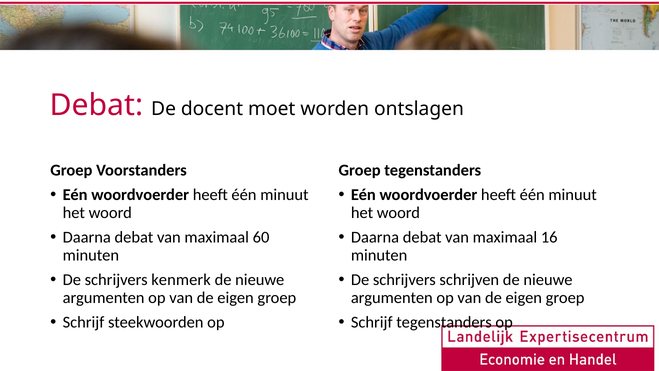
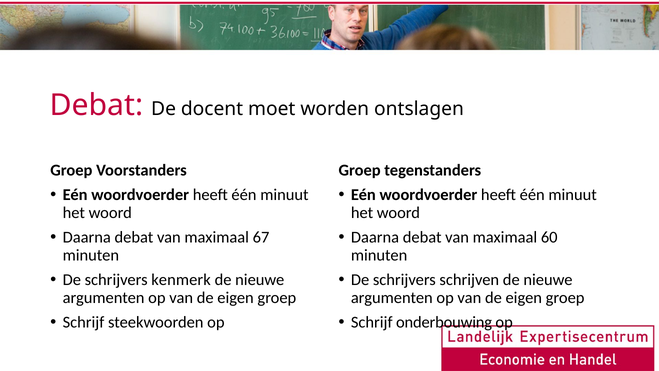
60: 60 -> 67
16: 16 -> 60
Schrijf tegenstanders: tegenstanders -> onderbouwing
